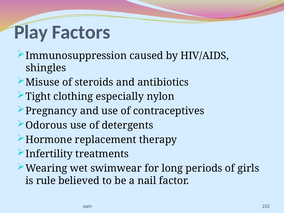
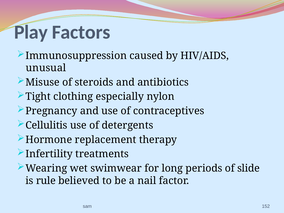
shingles: shingles -> unusual
Odorous: Odorous -> Cellulitis
girls: girls -> slide
